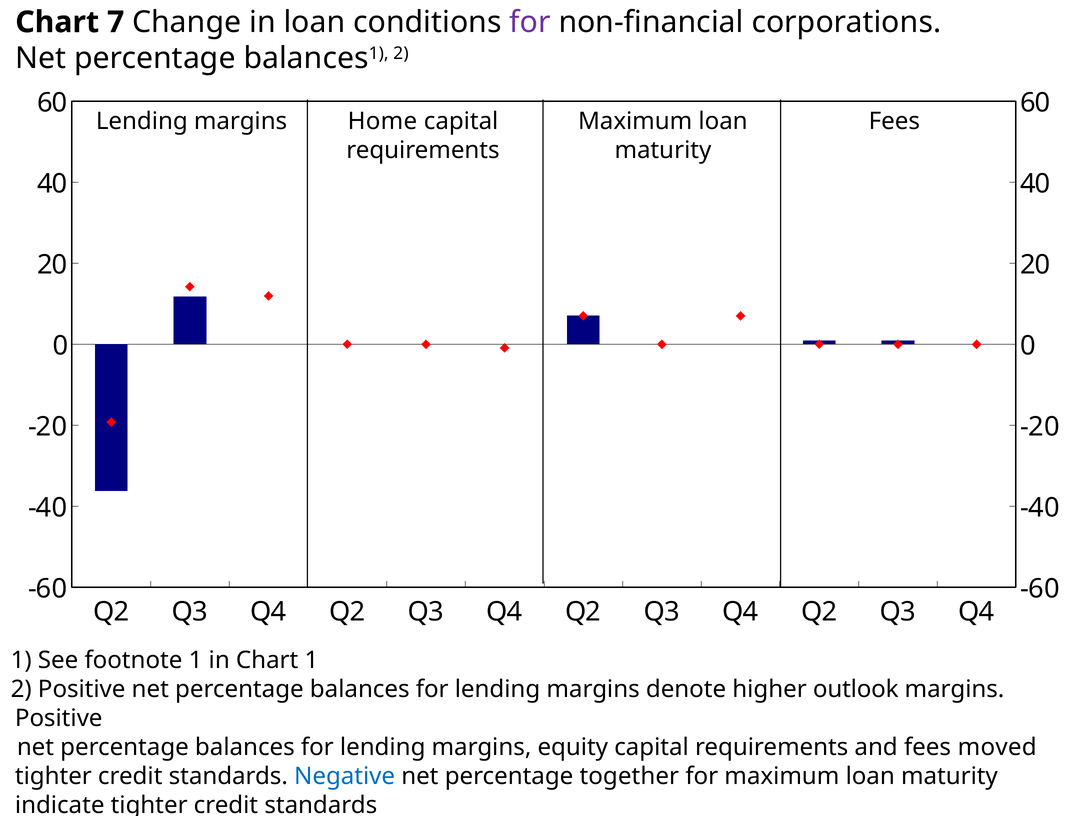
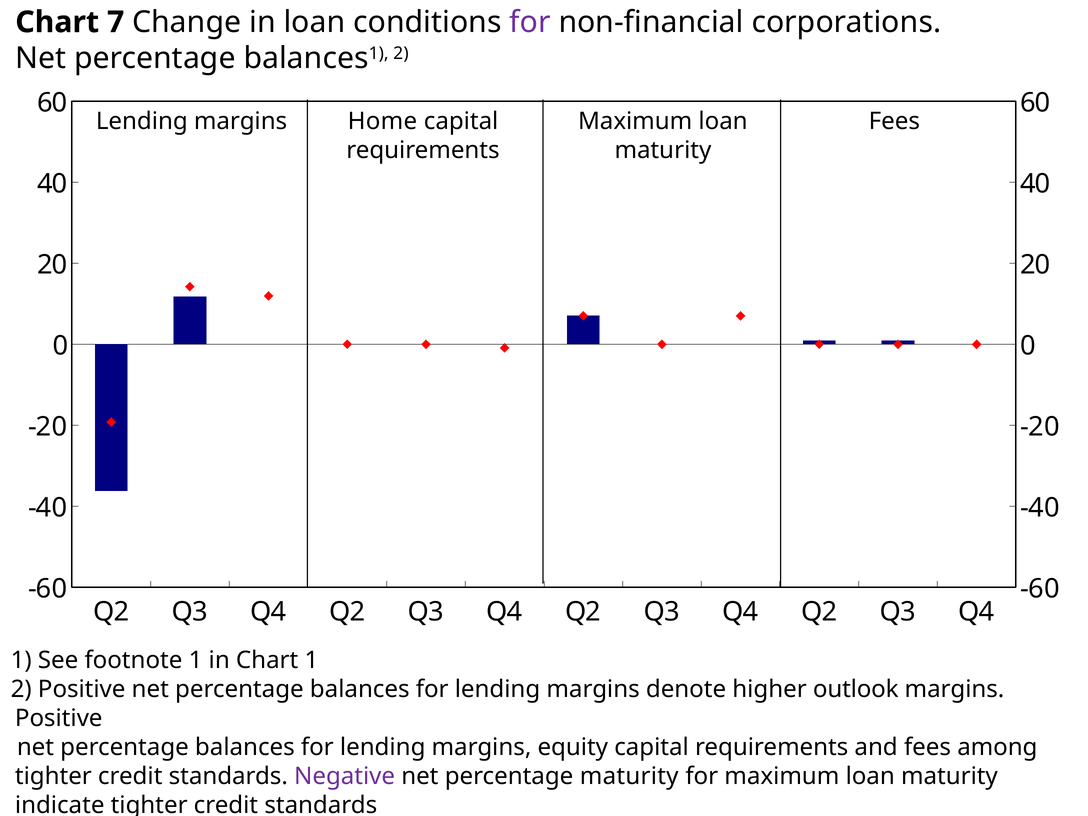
moved: moved -> among
Negative colour: blue -> purple
percentage together: together -> maturity
